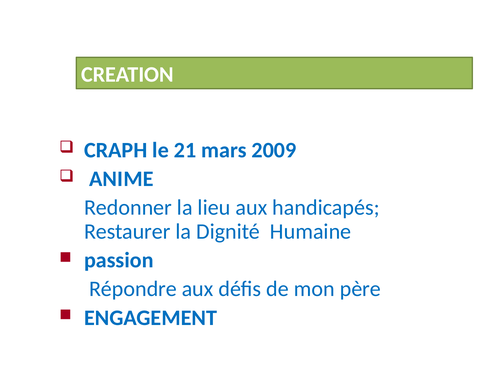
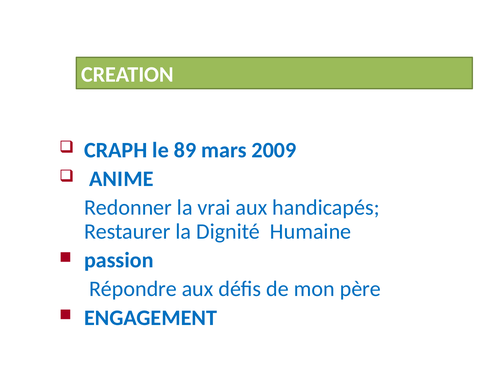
21: 21 -> 89
lieu: lieu -> vrai
